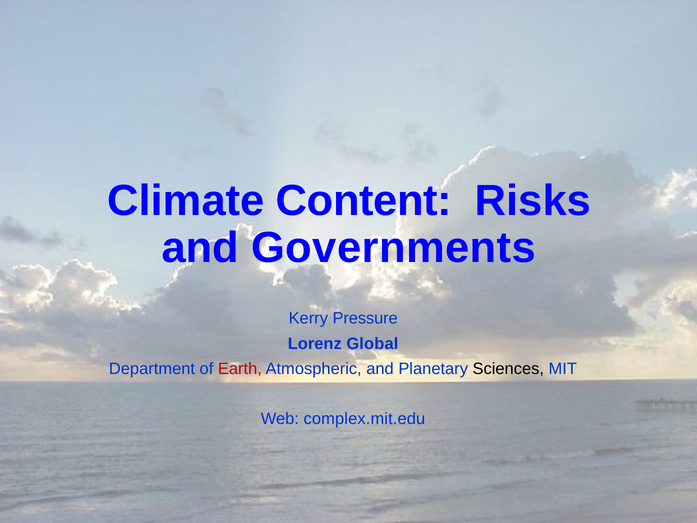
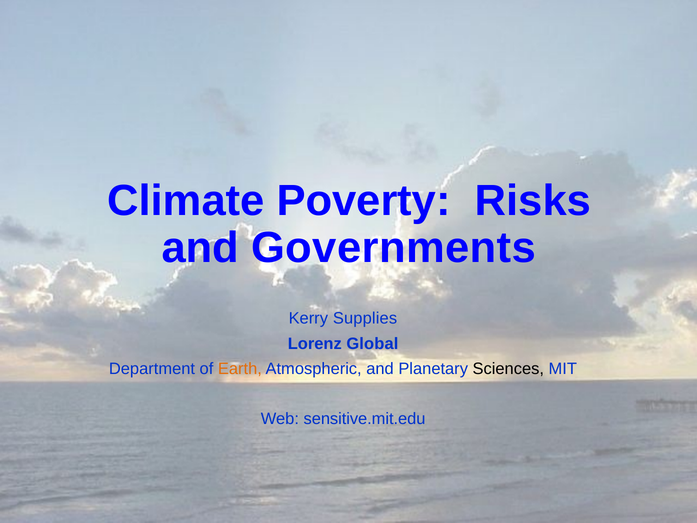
Content: Content -> Poverty
Pressure: Pressure -> Supplies
Earth colour: red -> orange
complex.mit.edu: complex.mit.edu -> sensitive.mit.edu
